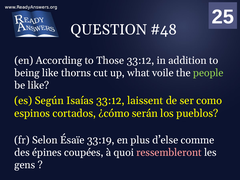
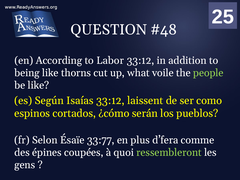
Those: Those -> Labor
33:19: 33:19 -> 33:77
d’else: d’else -> d’fera
ressembleront colour: pink -> light green
